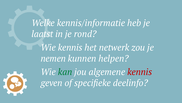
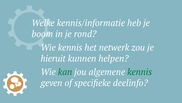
laatst: laatst -> boom
nemen: nemen -> hieruit
kennis at (140, 72) colour: red -> green
